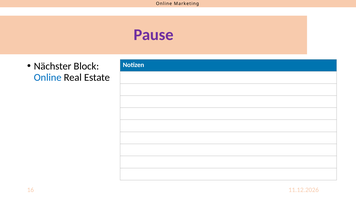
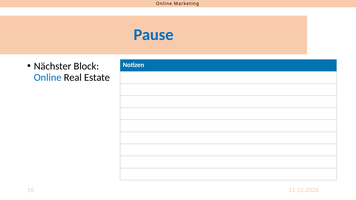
Pause colour: purple -> blue
